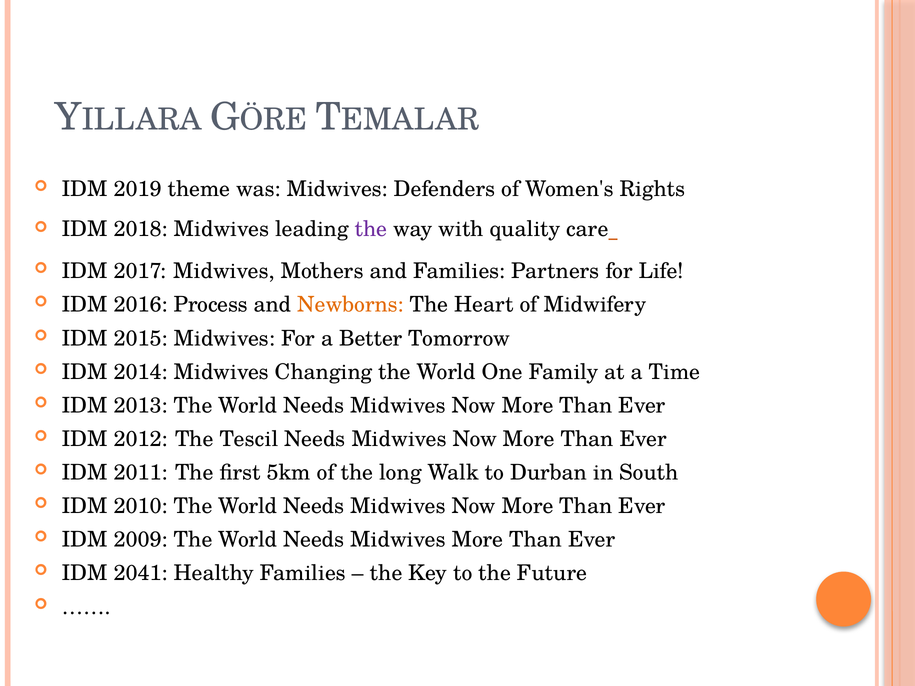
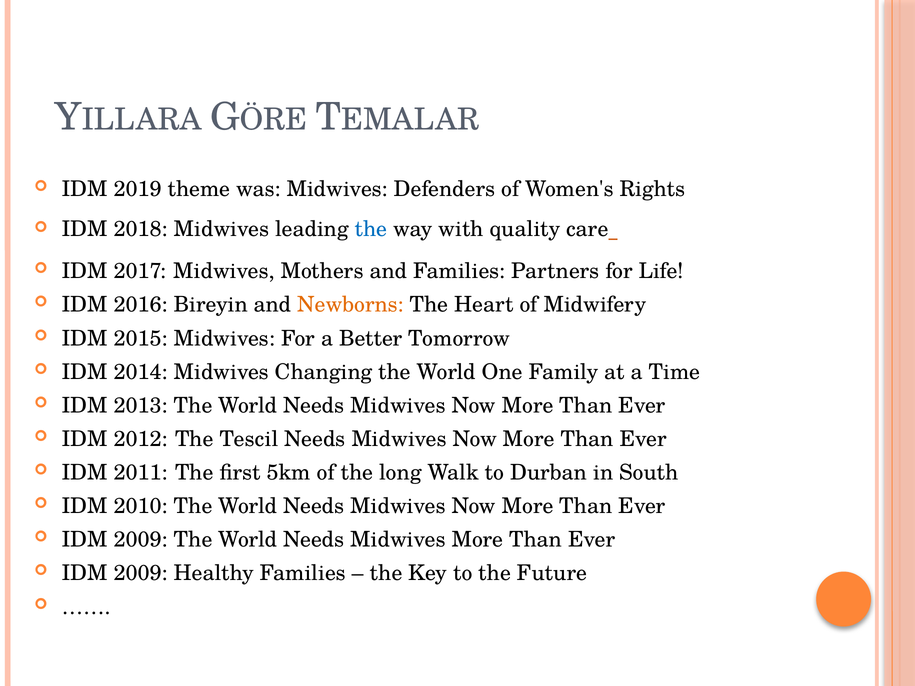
the at (371, 229) colour: purple -> blue
Process: Process -> Bireyin
2041 at (141, 574): 2041 -> 2009
